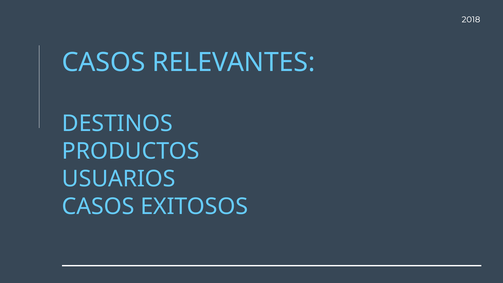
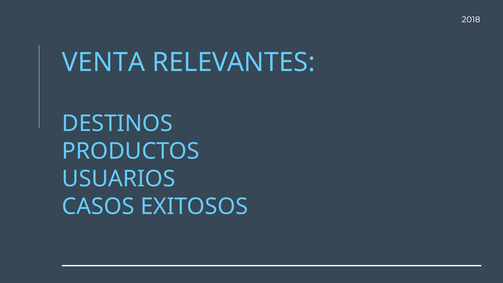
CASOS at (104, 62): CASOS -> VENTA
